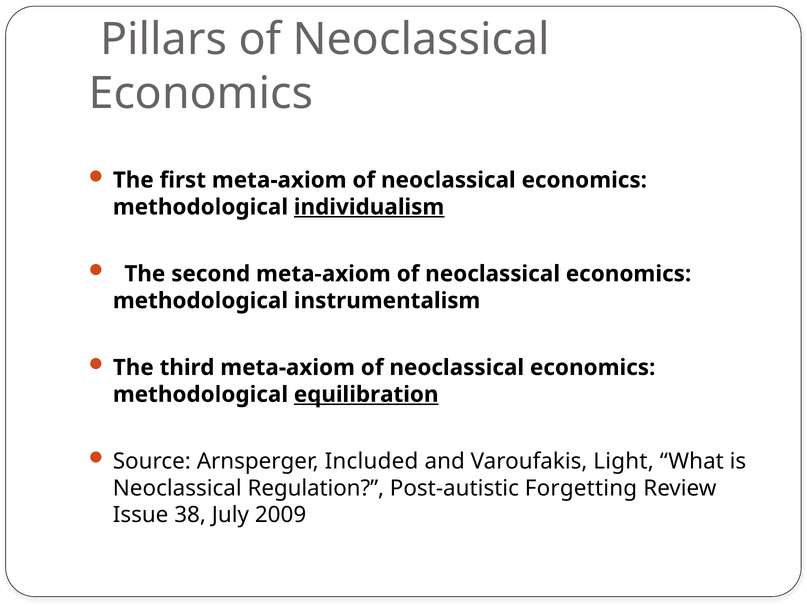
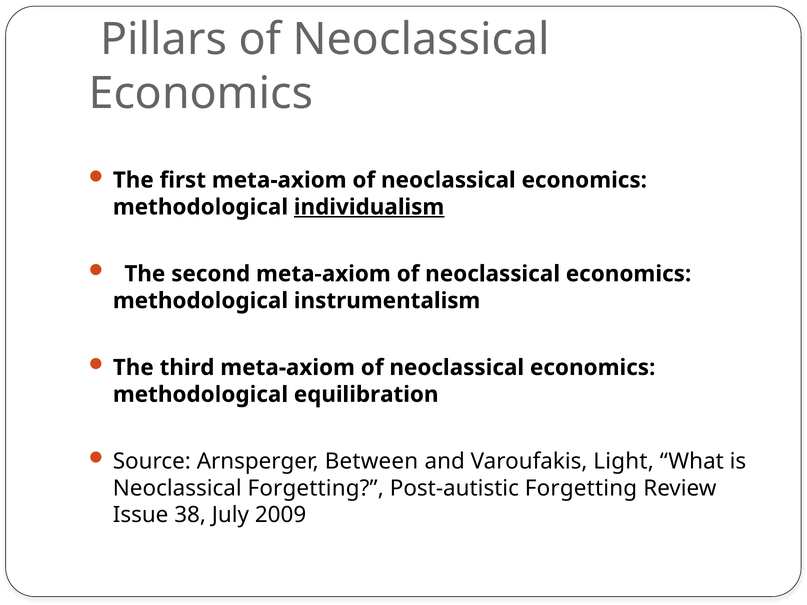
equilibration underline: present -> none
Included: Included -> Between
Neoclassical Regulation: Regulation -> Forgetting
